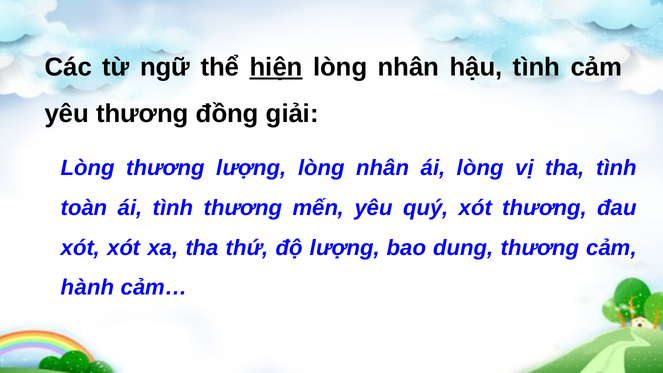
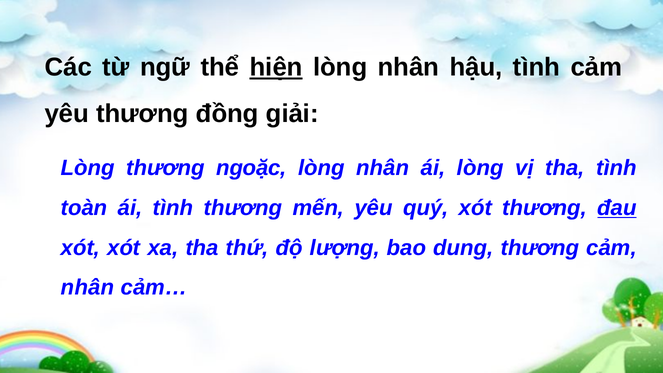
thương lượng: lượng -> ngoặc
đau underline: none -> present
hành at (88, 288): hành -> nhân
